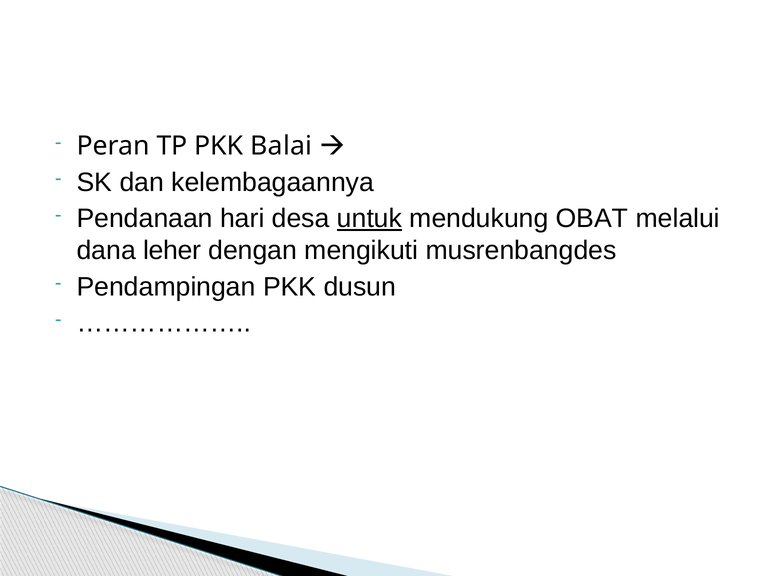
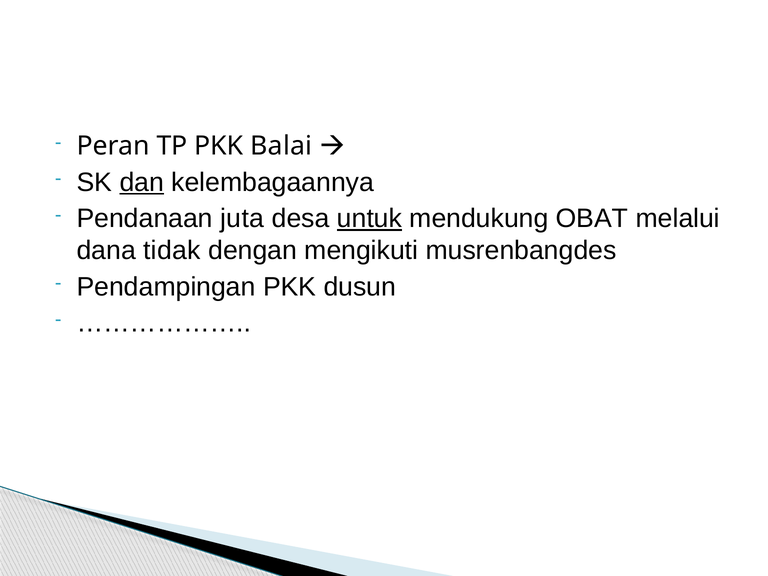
dan underline: none -> present
hari: hari -> juta
leher: leher -> tidak
